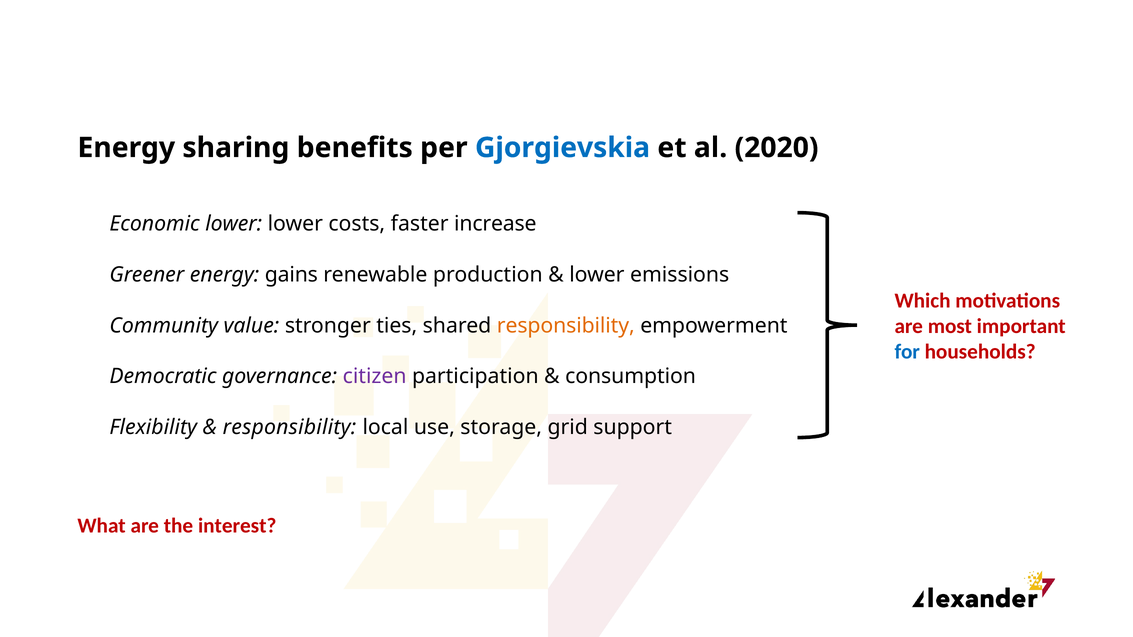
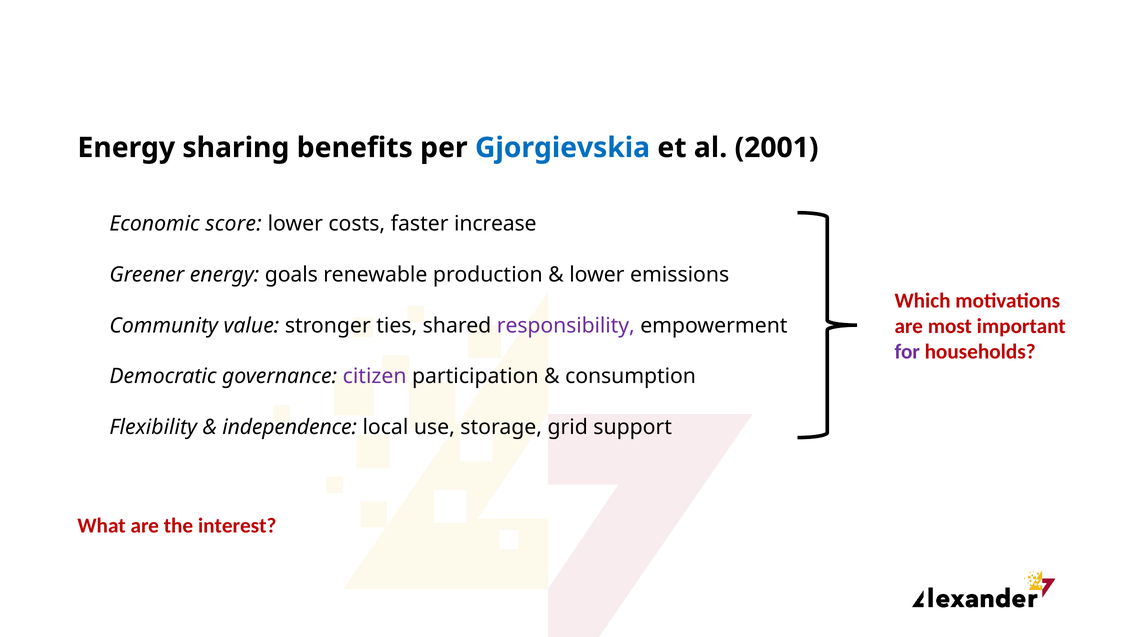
2020: 2020 -> 2001
Economic lower: lower -> score
gains: gains -> goals
responsibility at (566, 326) colour: orange -> purple
for colour: blue -> purple
responsibility at (289, 428): responsibility -> independence
